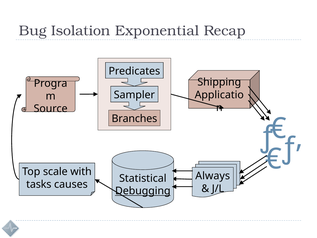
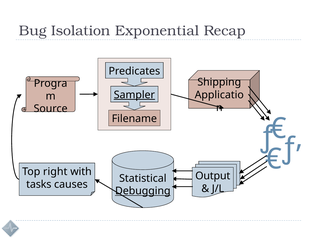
Sampler underline: none -> present
Branches: Branches -> Filename
scale: scale -> right
Always: Always -> Output
